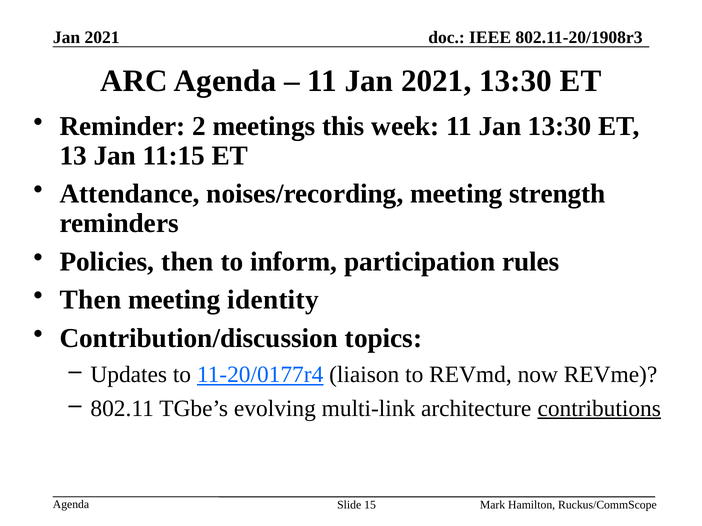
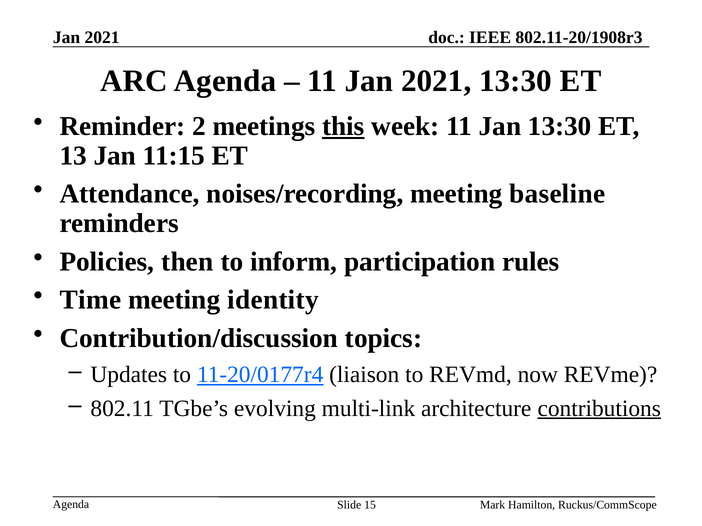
this underline: none -> present
strength: strength -> baseline
Then at (91, 300): Then -> Time
